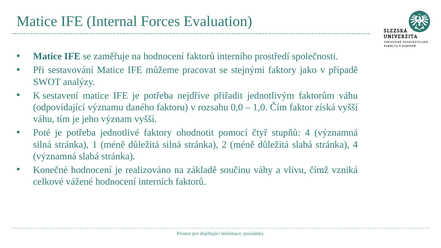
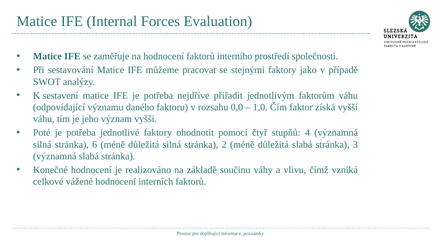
1: 1 -> 6
stránka 4: 4 -> 3
